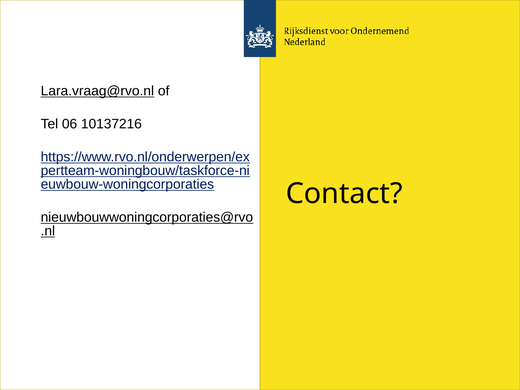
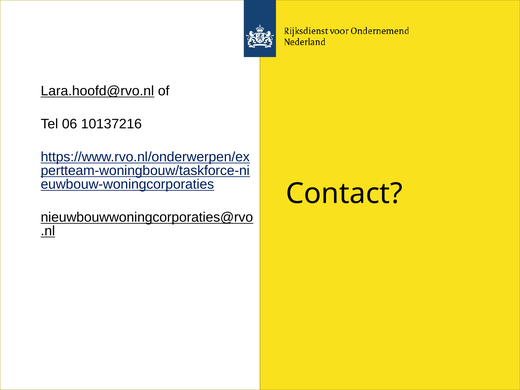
Lara.vraag@rvo.nl: Lara.vraag@rvo.nl -> Lara.hoofd@rvo.nl
